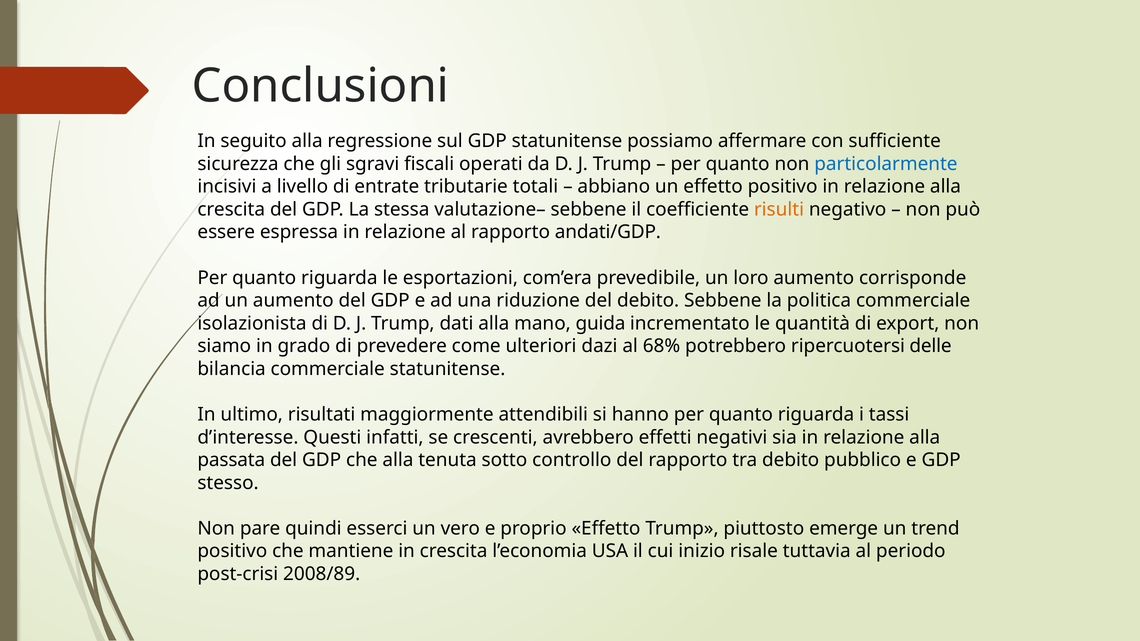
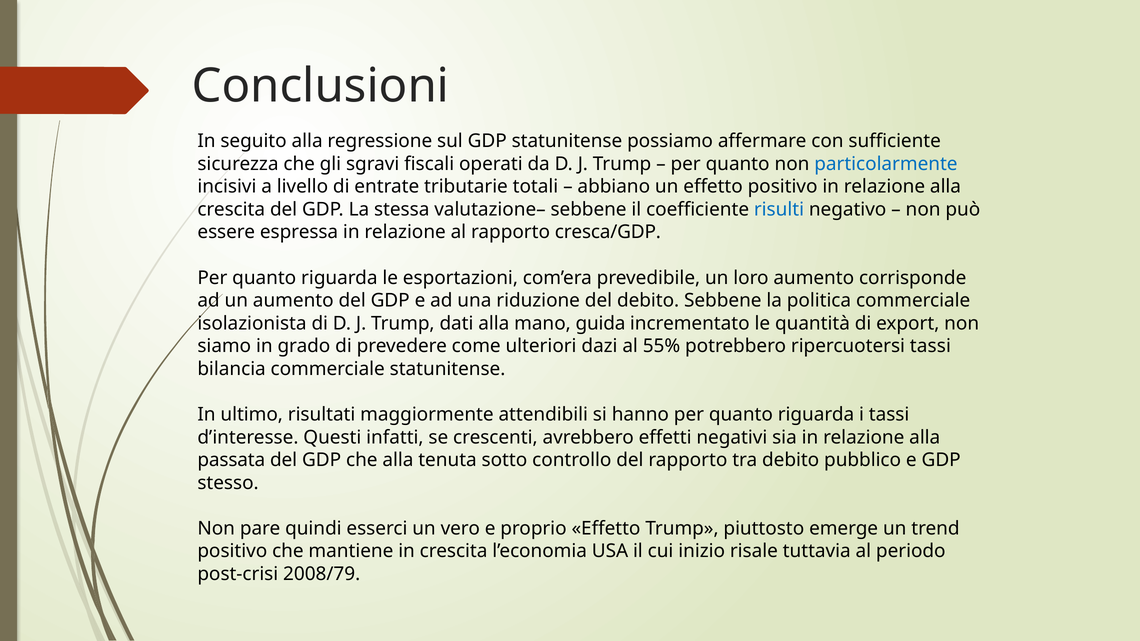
risulti colour: orange -> blue
andati/GDP: andati/GDP -> cresca/GDP
68%: 68% -> 55%
ripercuotersi delle: delle -> tassi
2008/89: 2008/89 -> 2008/79
